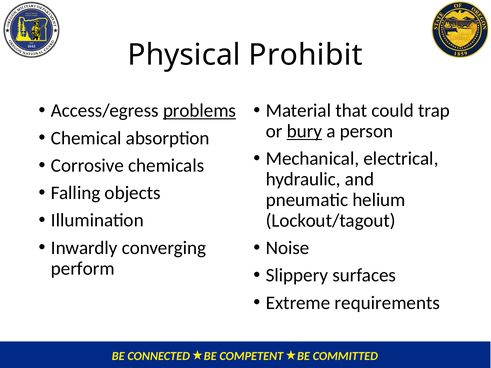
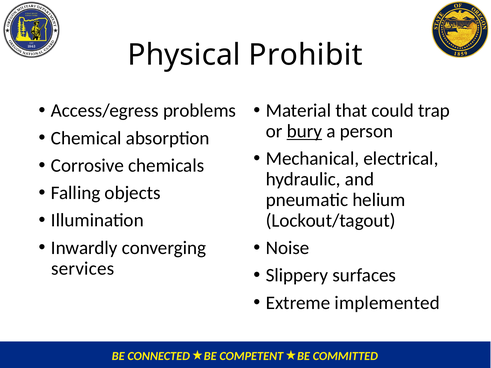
problems underline: present -> none
perform: perform -> services
requirements: requirements -> implemented
